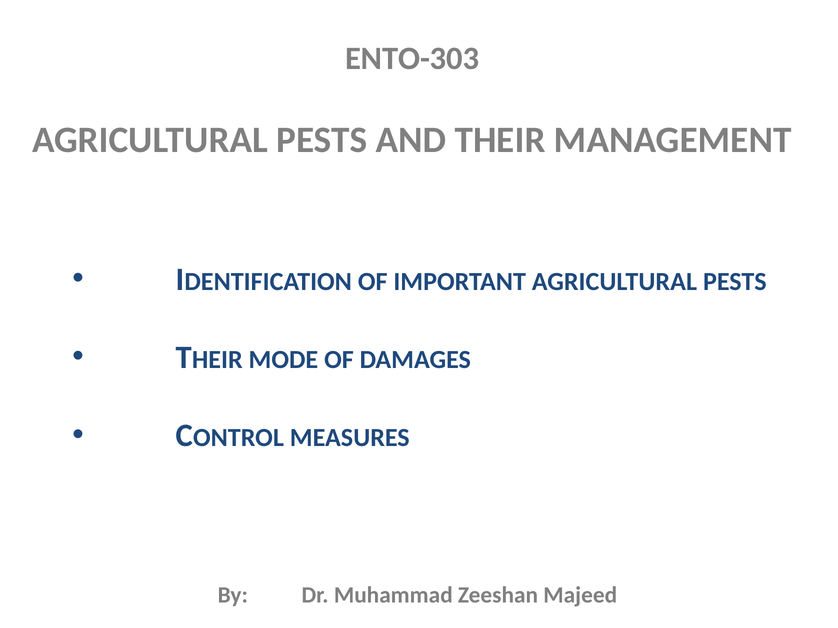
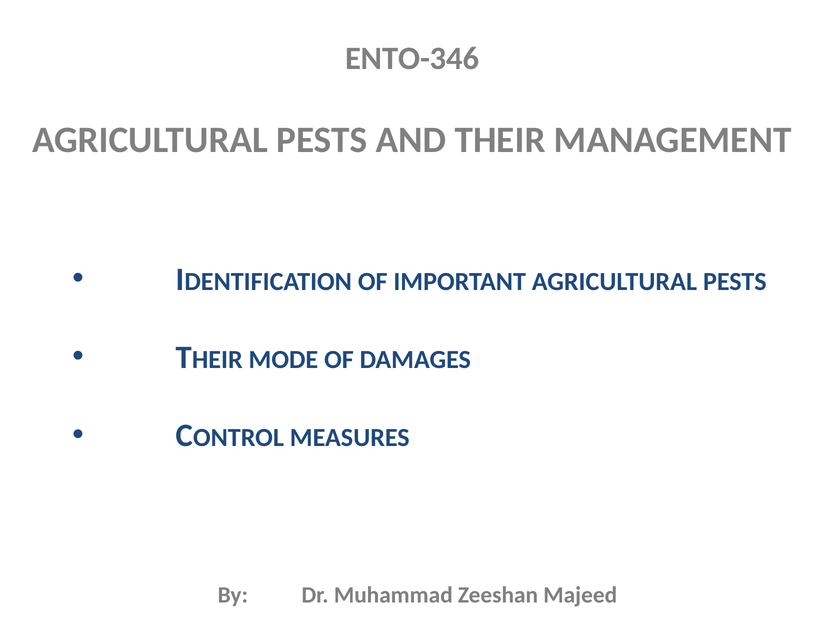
ENTO-303: ENTO-303 -> ENTO-346
